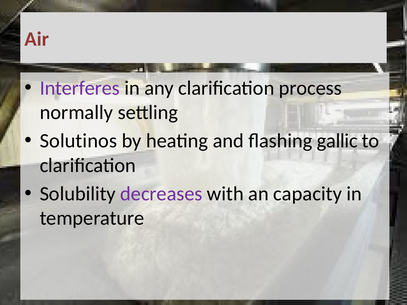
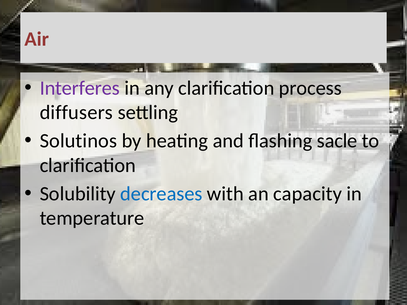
normally: normally -> diffusers
gallic: gallic -> sacle
decreases colour: purple -> blue
